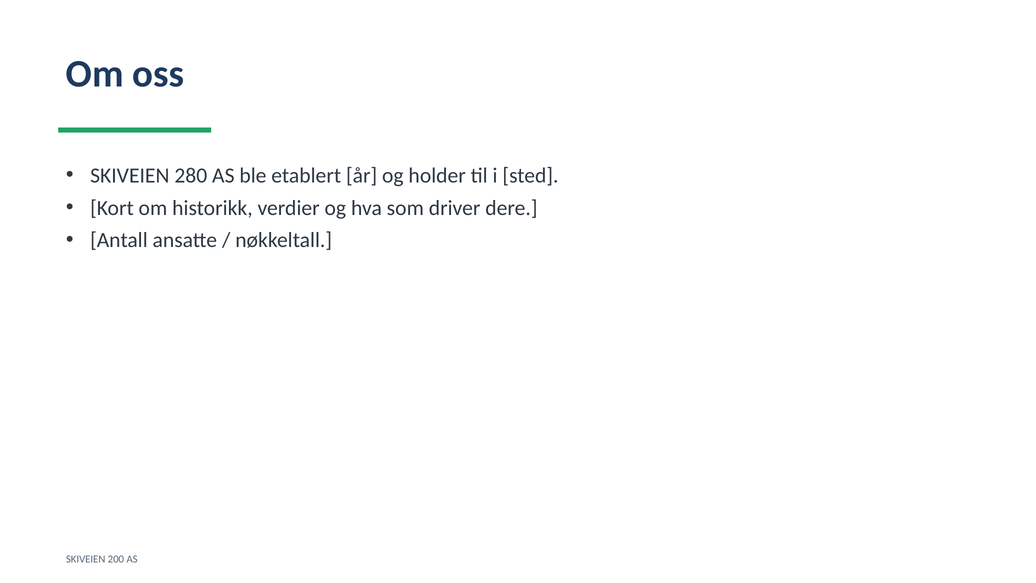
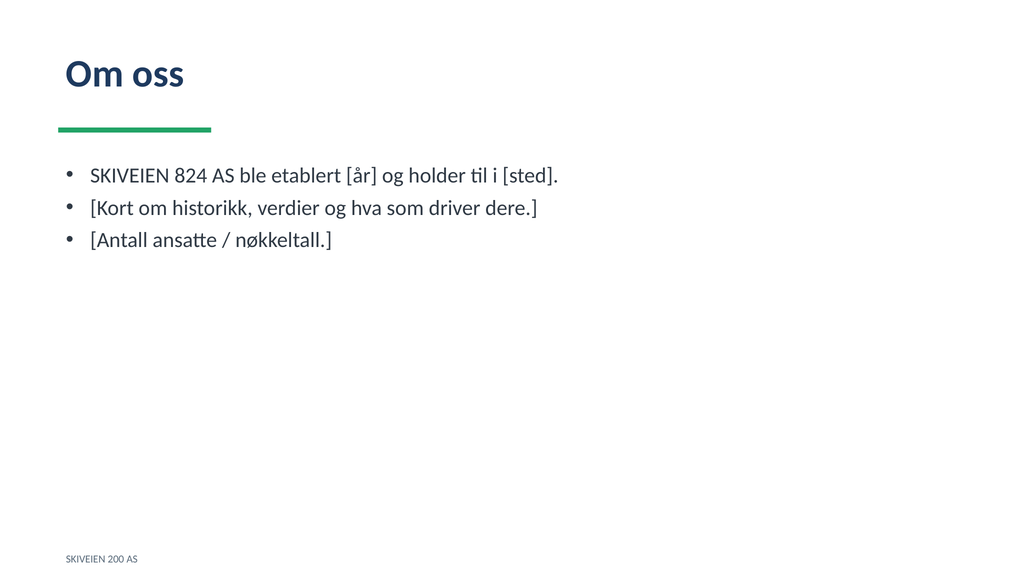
280: 280 -> 824
